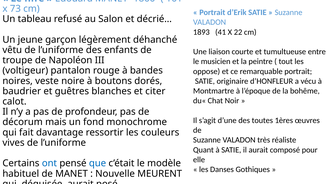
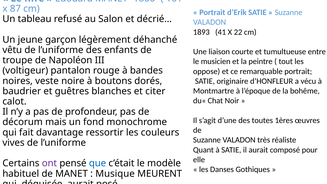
73: 73 -> 87
ont colour: blue -> purple
Nouvelle: Nouvelle -> Musique
